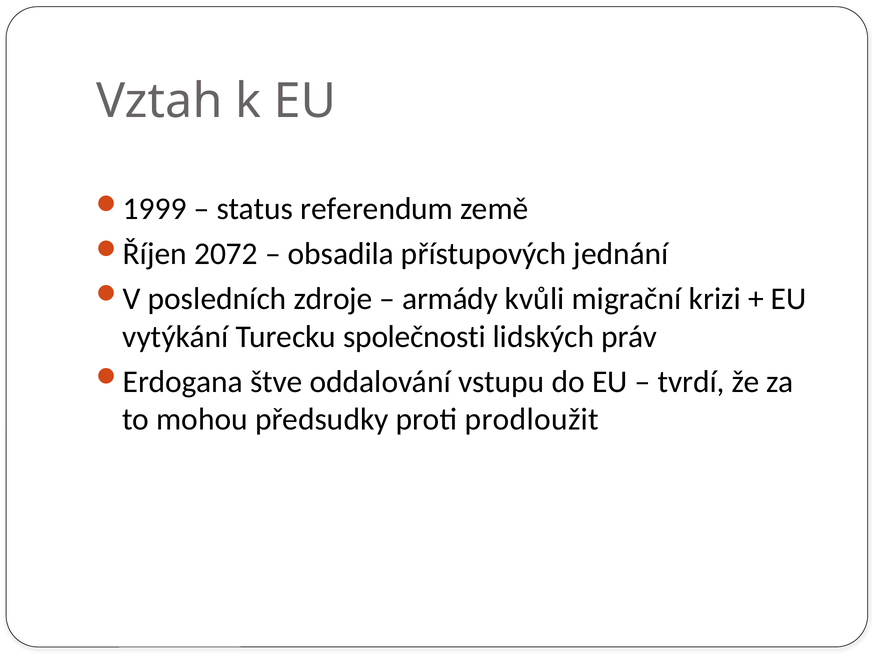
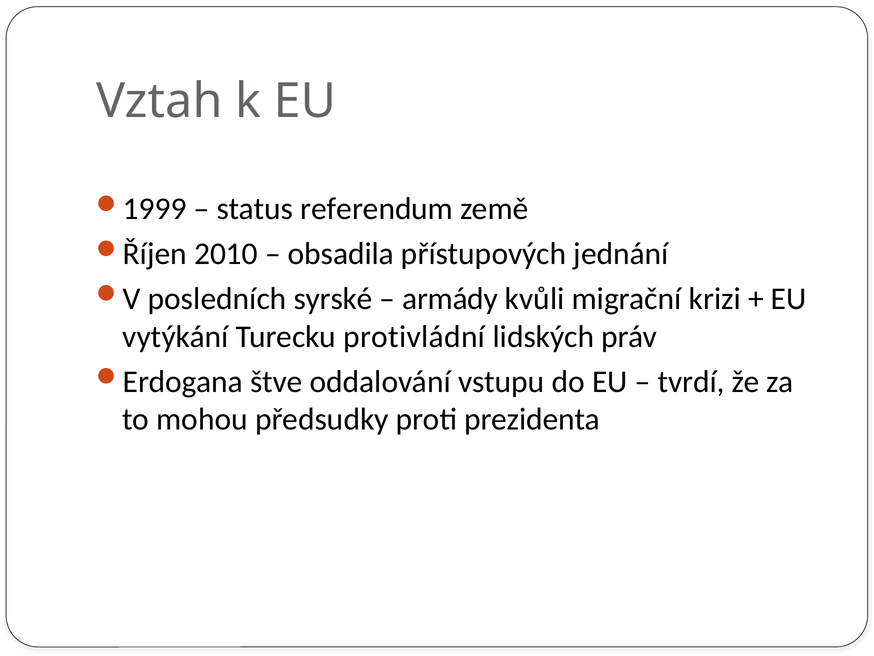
2072: 2072 -> 2010
zdroje: zdroje -> syrské
společnosti: společnosti -> protivládní
prodloužit: prodloužit -> prezidenta
